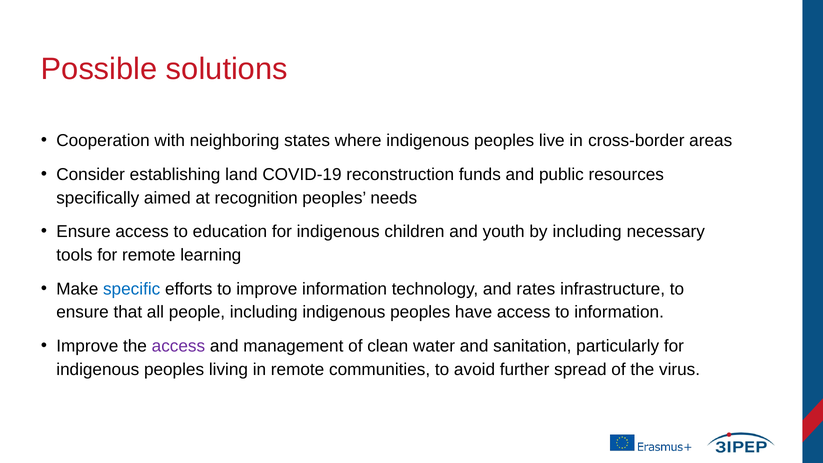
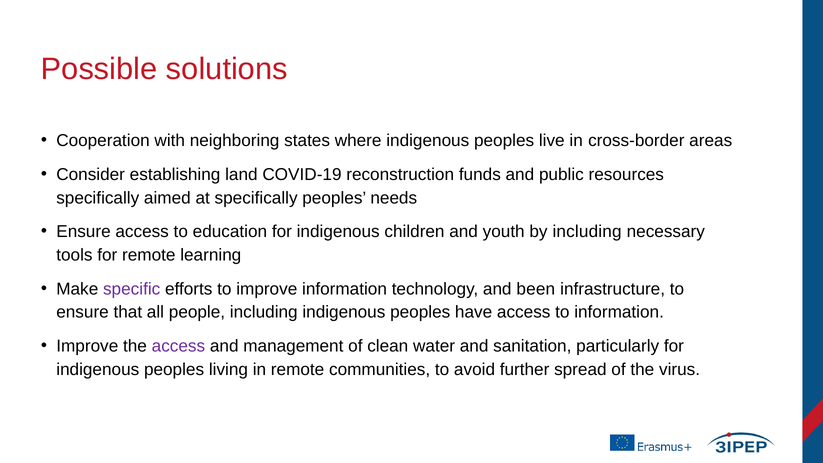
at recognition: recognition -> specifically
specific colour: blue -> purple
rates: rates -> been
